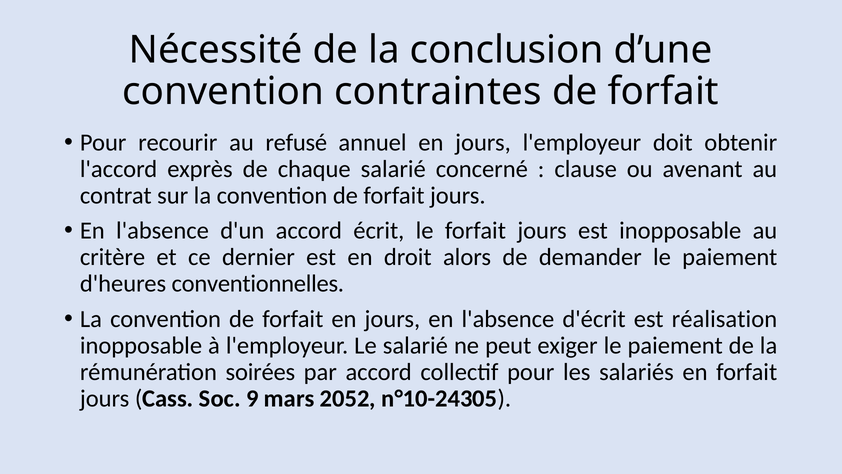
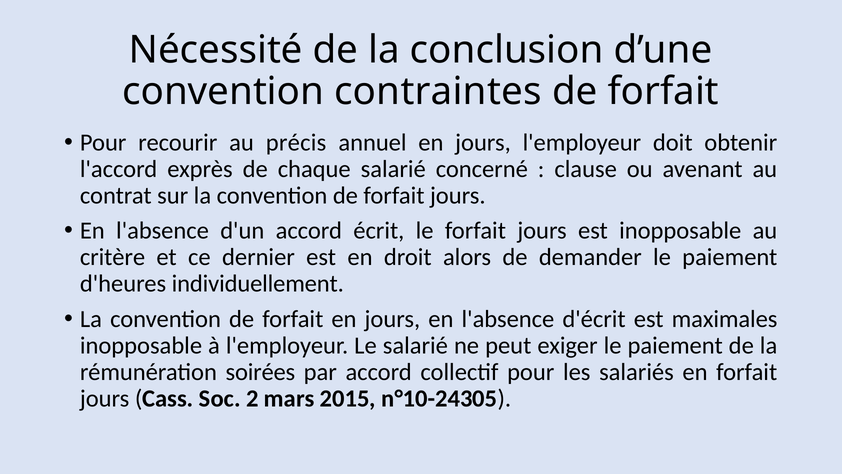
refusé: refusé -> précis
conventionnelles: conventionnelles -> individuellement
réalisation: réalisation -> maximales
9: 9 -> 2
2052: 2052 -> 2015
